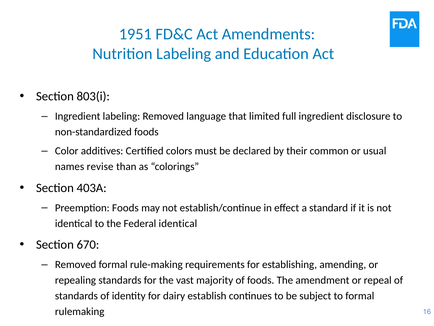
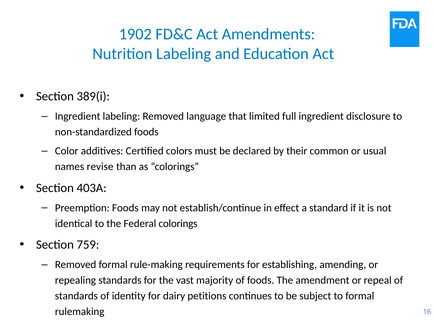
1951: 1951 -> 1902
803(i: 803(i -> 389(i
Federal identical: identical -> colorings
670: 670 -> 759
establish: establish -> petitions
